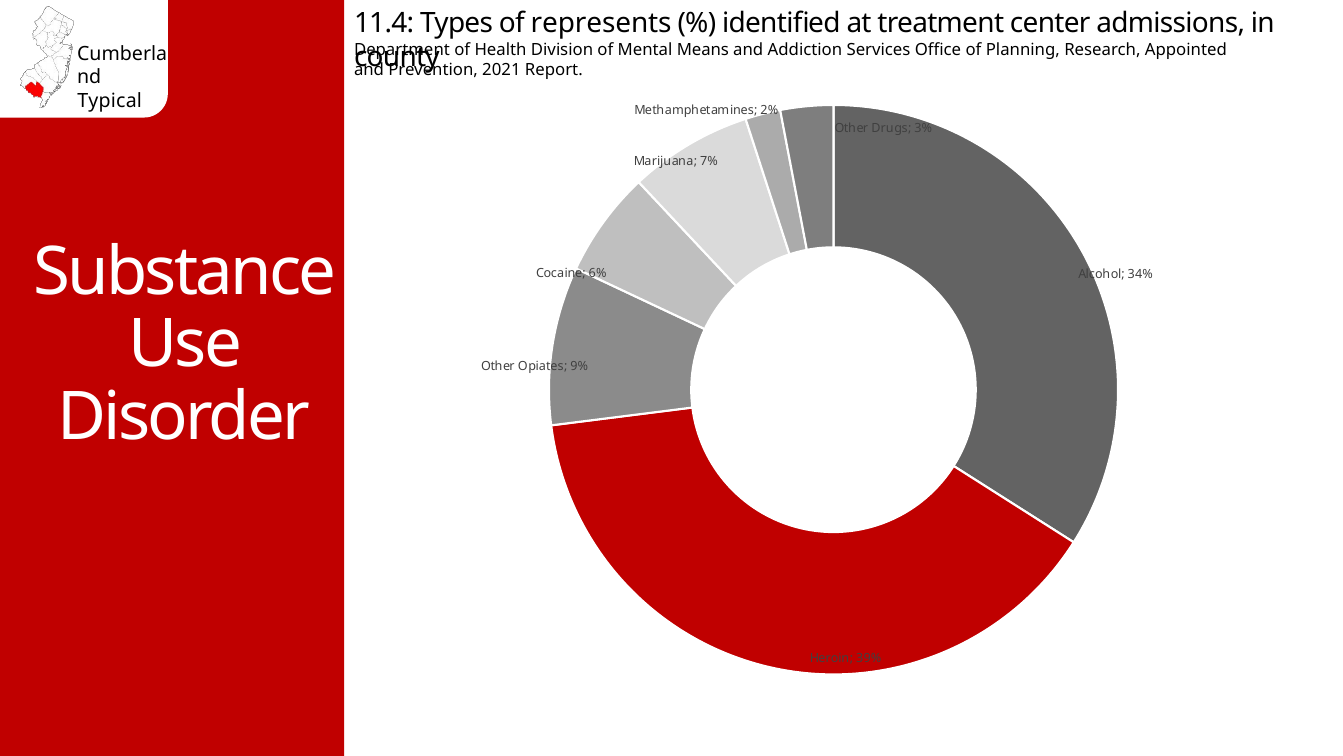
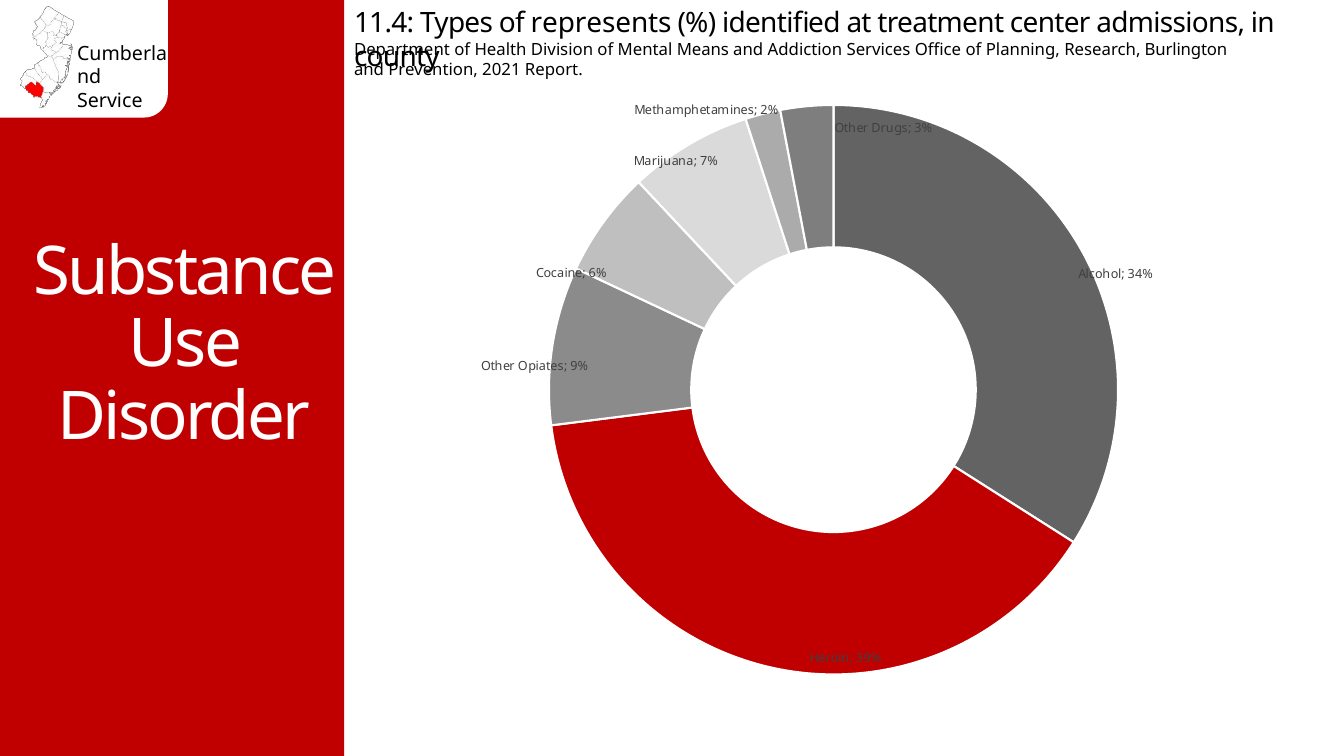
Appointed: Appointed -> Burlington
Typical: Typical -> Service
